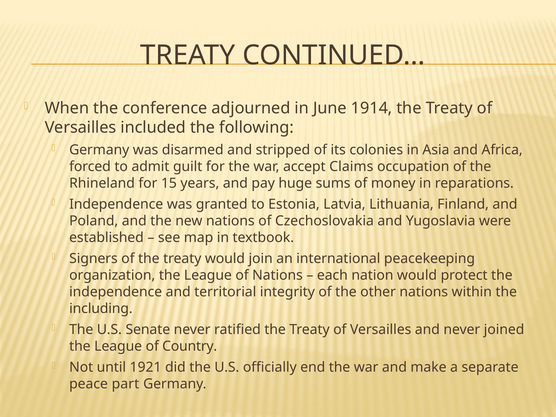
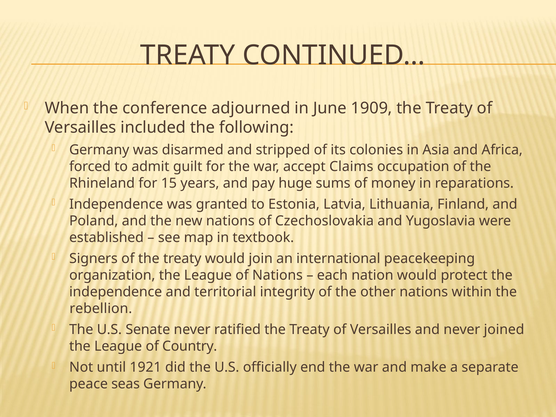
1914: 1914 -> 1909
including: including -> rebellion
part: part -> seas
